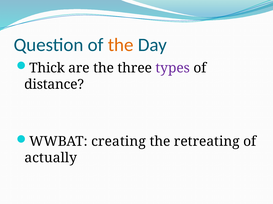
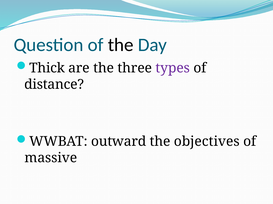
the at (121, 45) colour: orange -> black
creating: creating -> outward
retreating: retreating -> objectives
actually: actually -> massive
